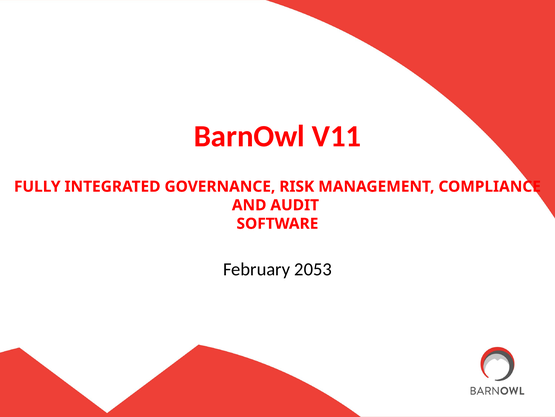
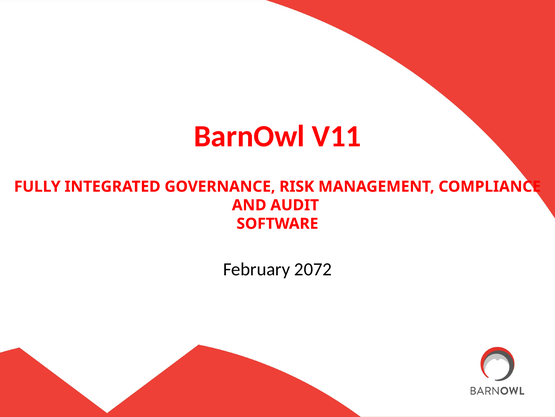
2053: 2053 -> 2072
